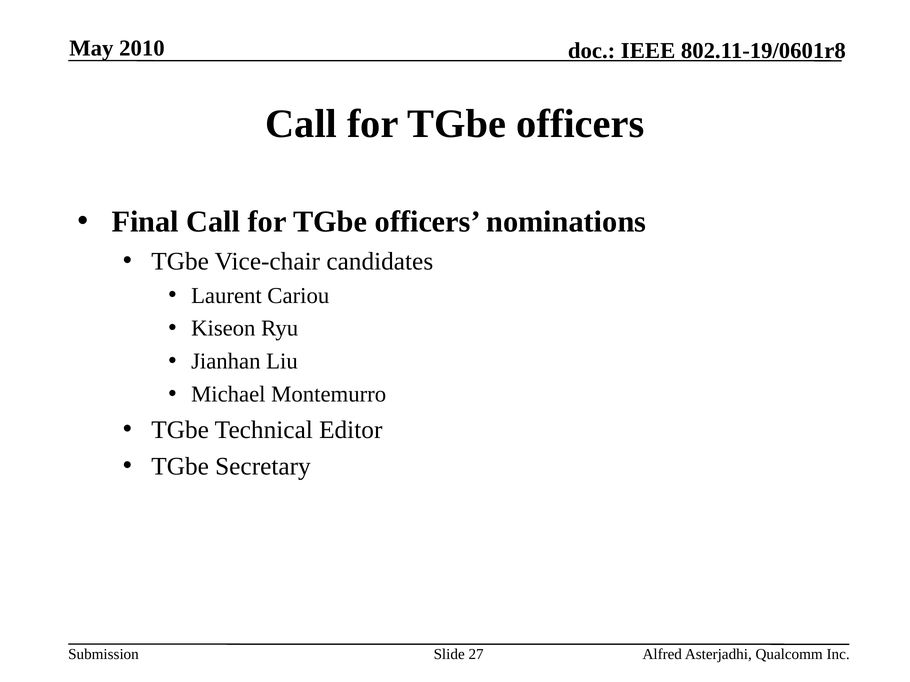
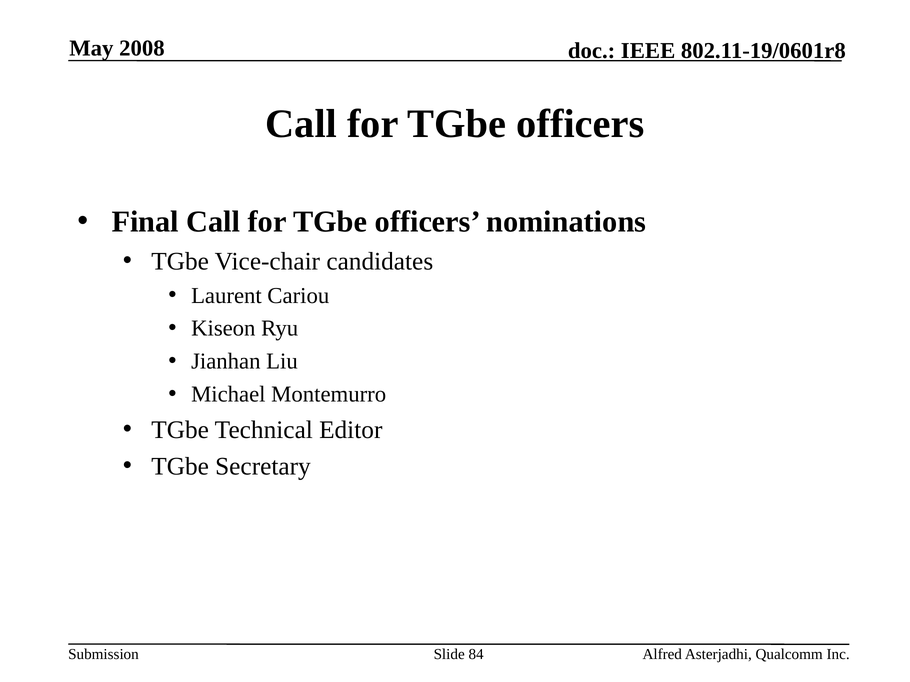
2010: 2010 -> 2008
27: 27 -> 84
